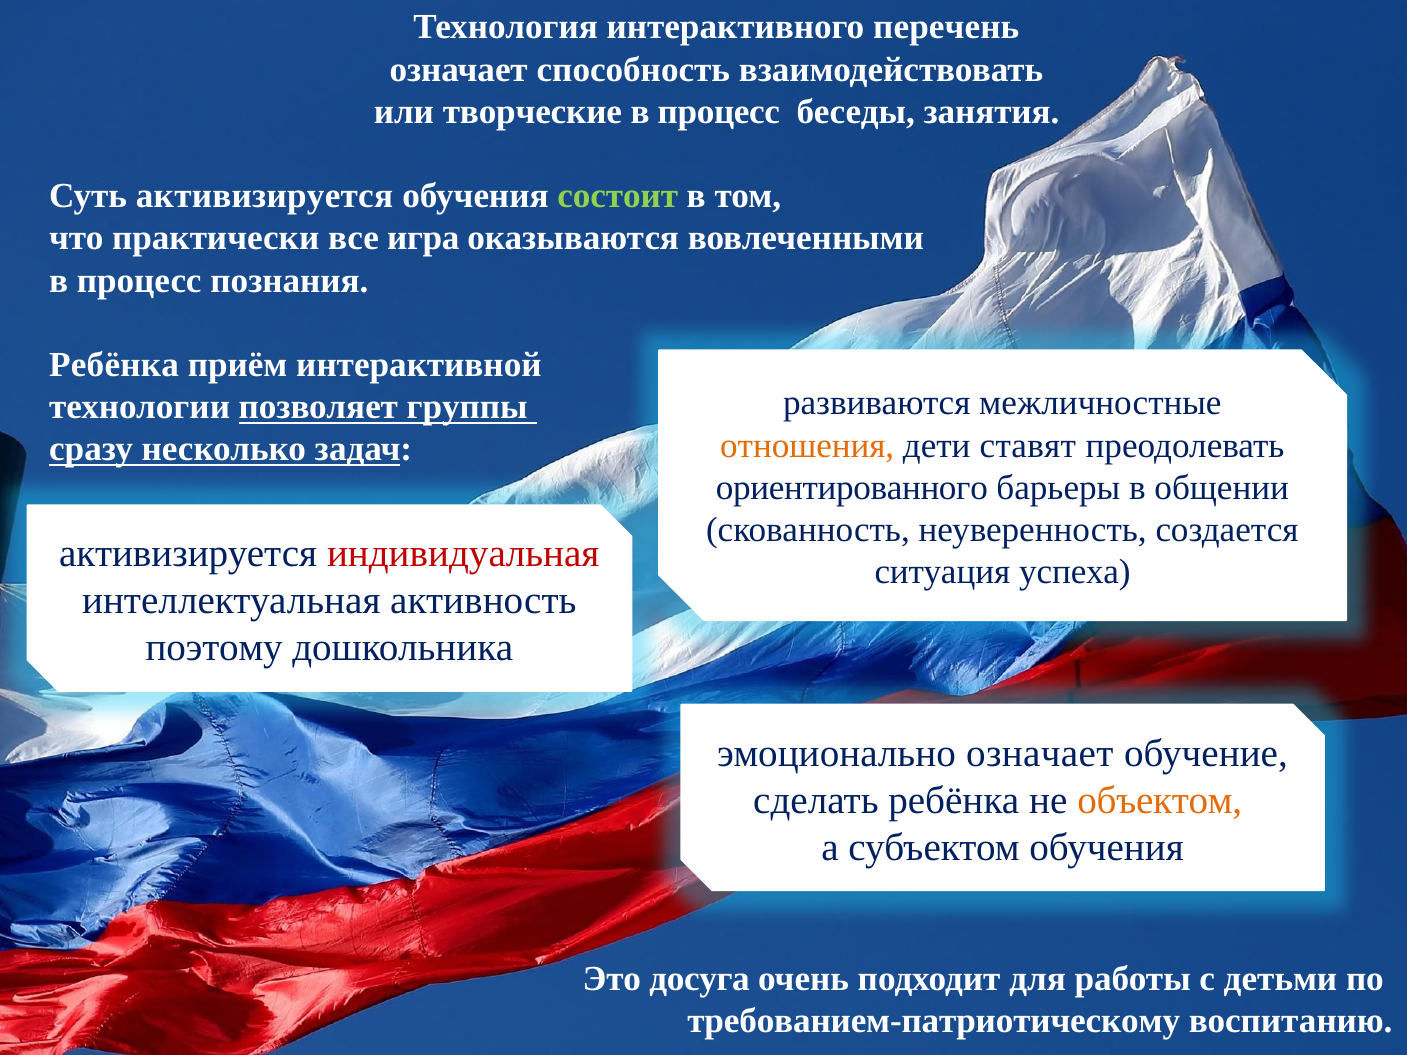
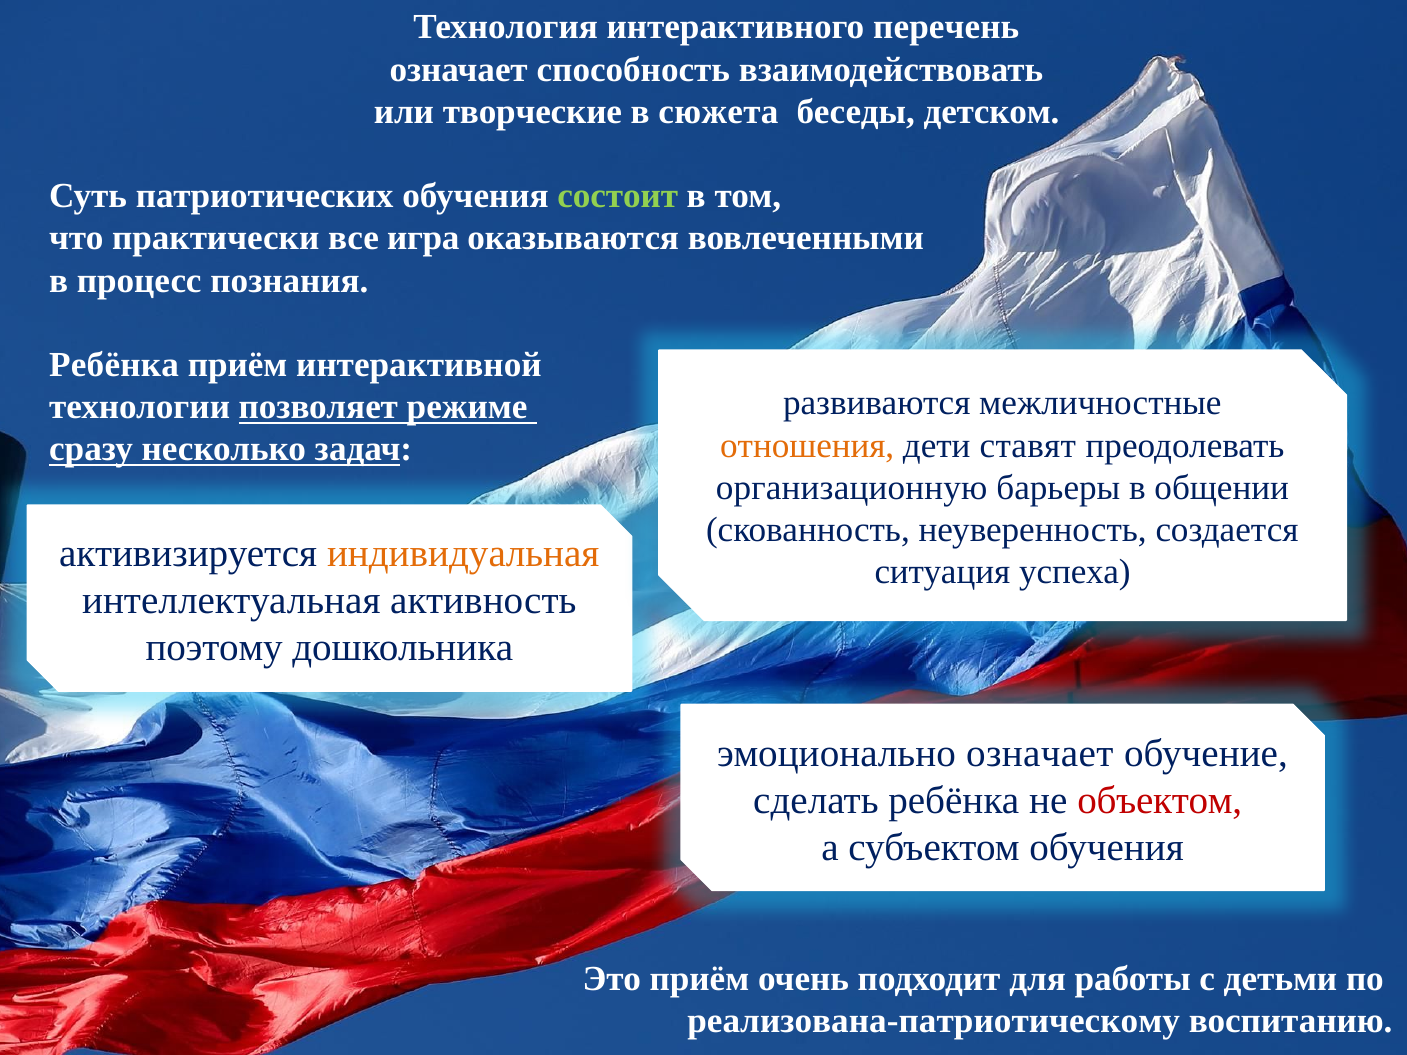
процесс at (719, 112): процесс -> сюжета
занятия: занятия -> детском
Суть активизируется: активизируется -> патриотических
группы: группы -> режиме
ориентированного: ориентированного -> организационную
индивидуальная colour: red -> orange
объектом colour: orange -> red
Это досуга: досуга -> приём
требованием-патриотическому: требованием-патриотическому -> реализована-патриотическому
